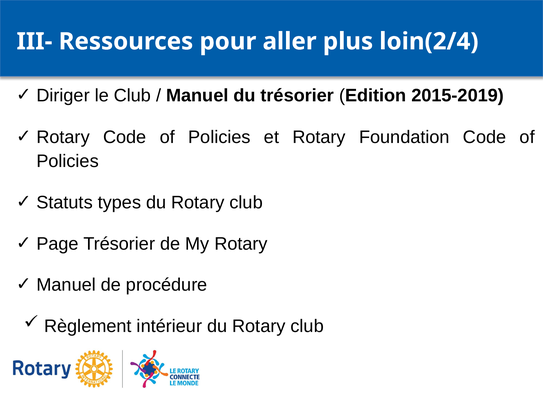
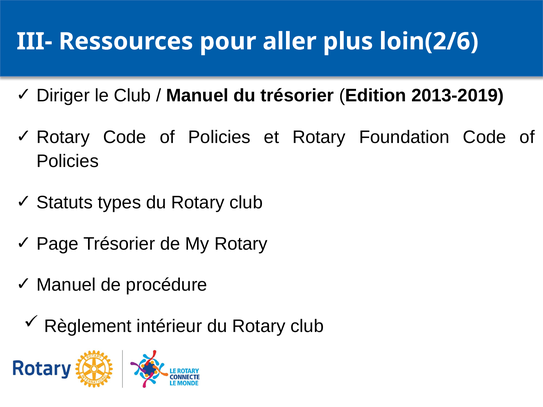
loin(2/4: loin(2/4 -> loin(2/6
2015-2019: 2015-2019 -> 2013-2019
